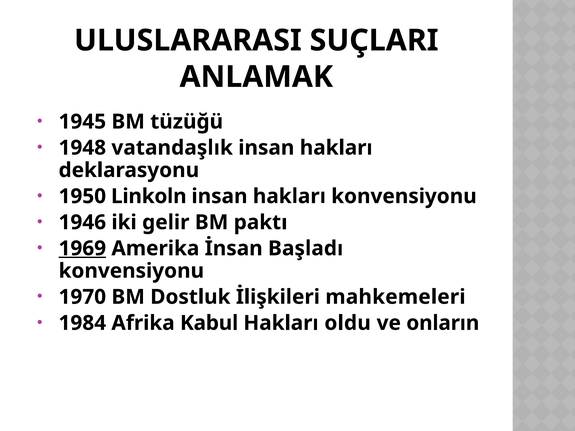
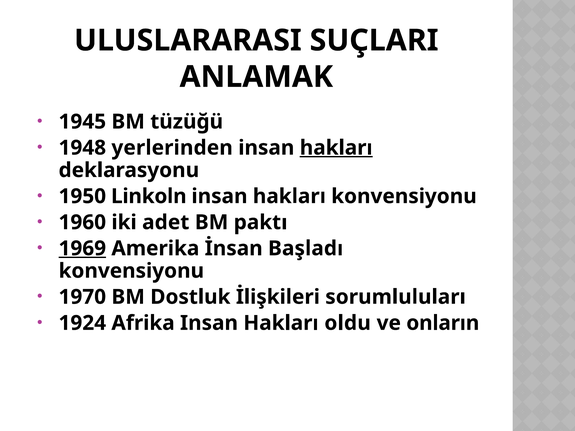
vatandaşlık: vatandaşlık -> yerlerinden
hakları at (336, 148) underline: none -> present
1946: 1946 -> 1960
gelir: gelir -> adet
mahkemeleri: mahkemeleri -> sorumluluları
1984: 1984 -> 1924
Afrika Kabul: Kabul -> Insan
